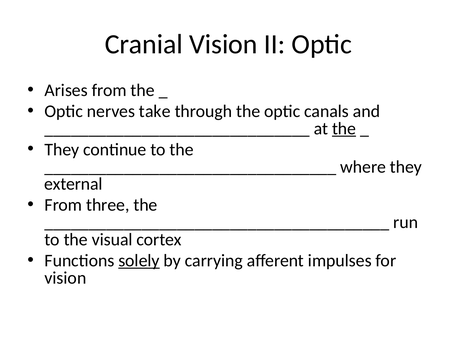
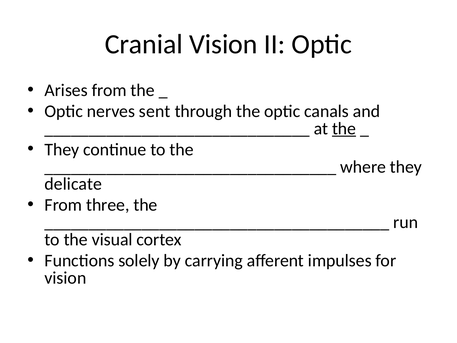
take: take -> sent
external: external -> delicate
solely underline: present -> none
